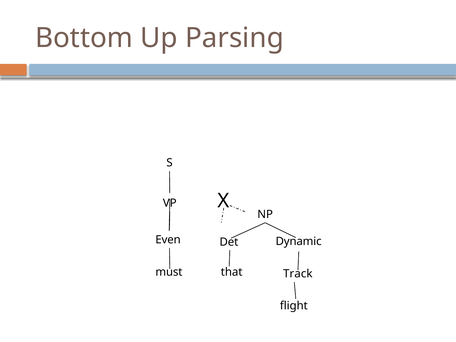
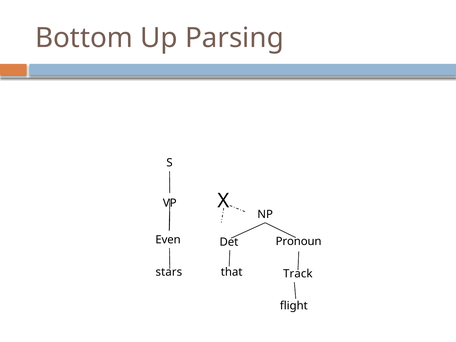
Dynamic: Dynamic -> Pronoun
must: must -> stars
